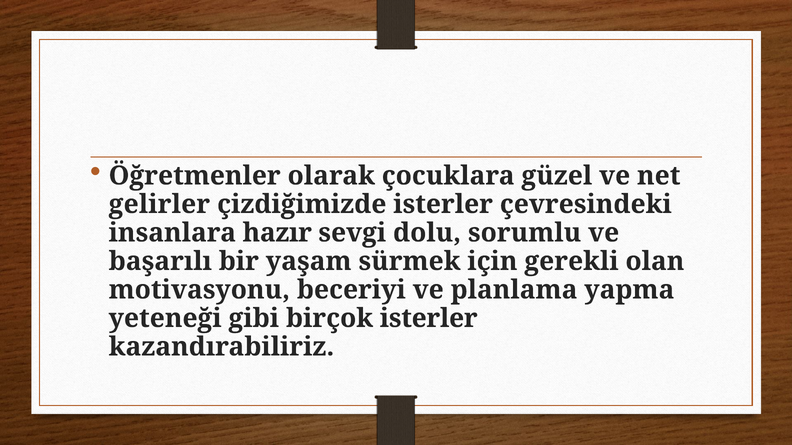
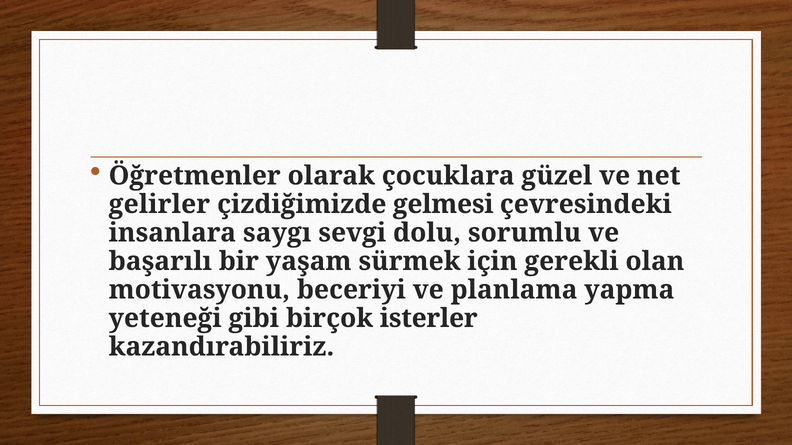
çizdiğimizde isterler: isterler -> gelmesi
hazır: hazır -> saygı
